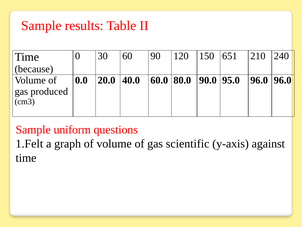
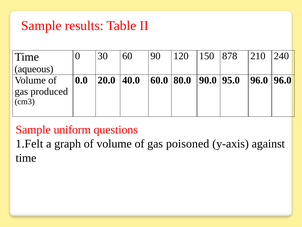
651: 651 -> 878
because: because -> aqueous
scientific: scientific -> poisoned
